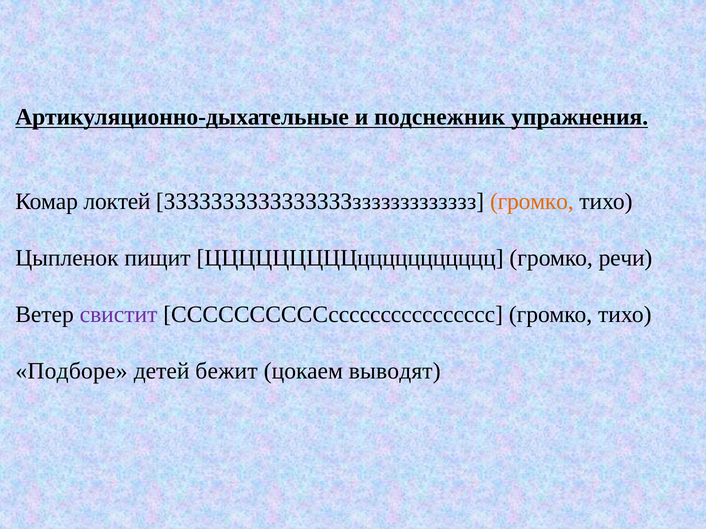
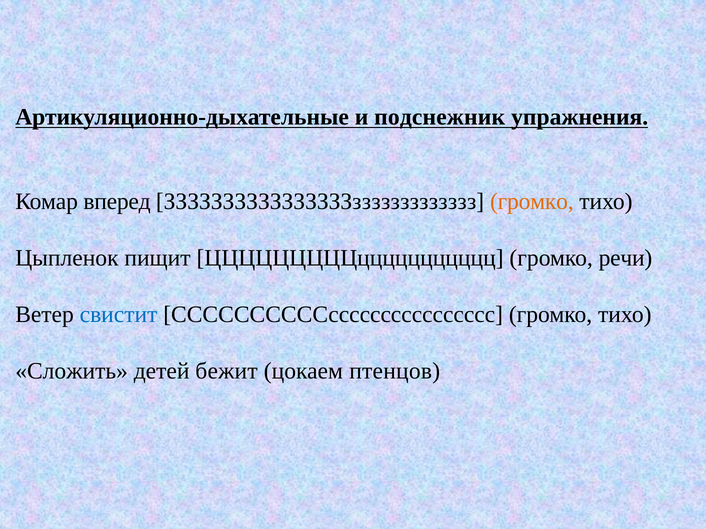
локтей: локтей -> вперед
свистит colour: purple -> blue
Подборе: Подборе -> Сложить
выводят: выводят -> птенцов
